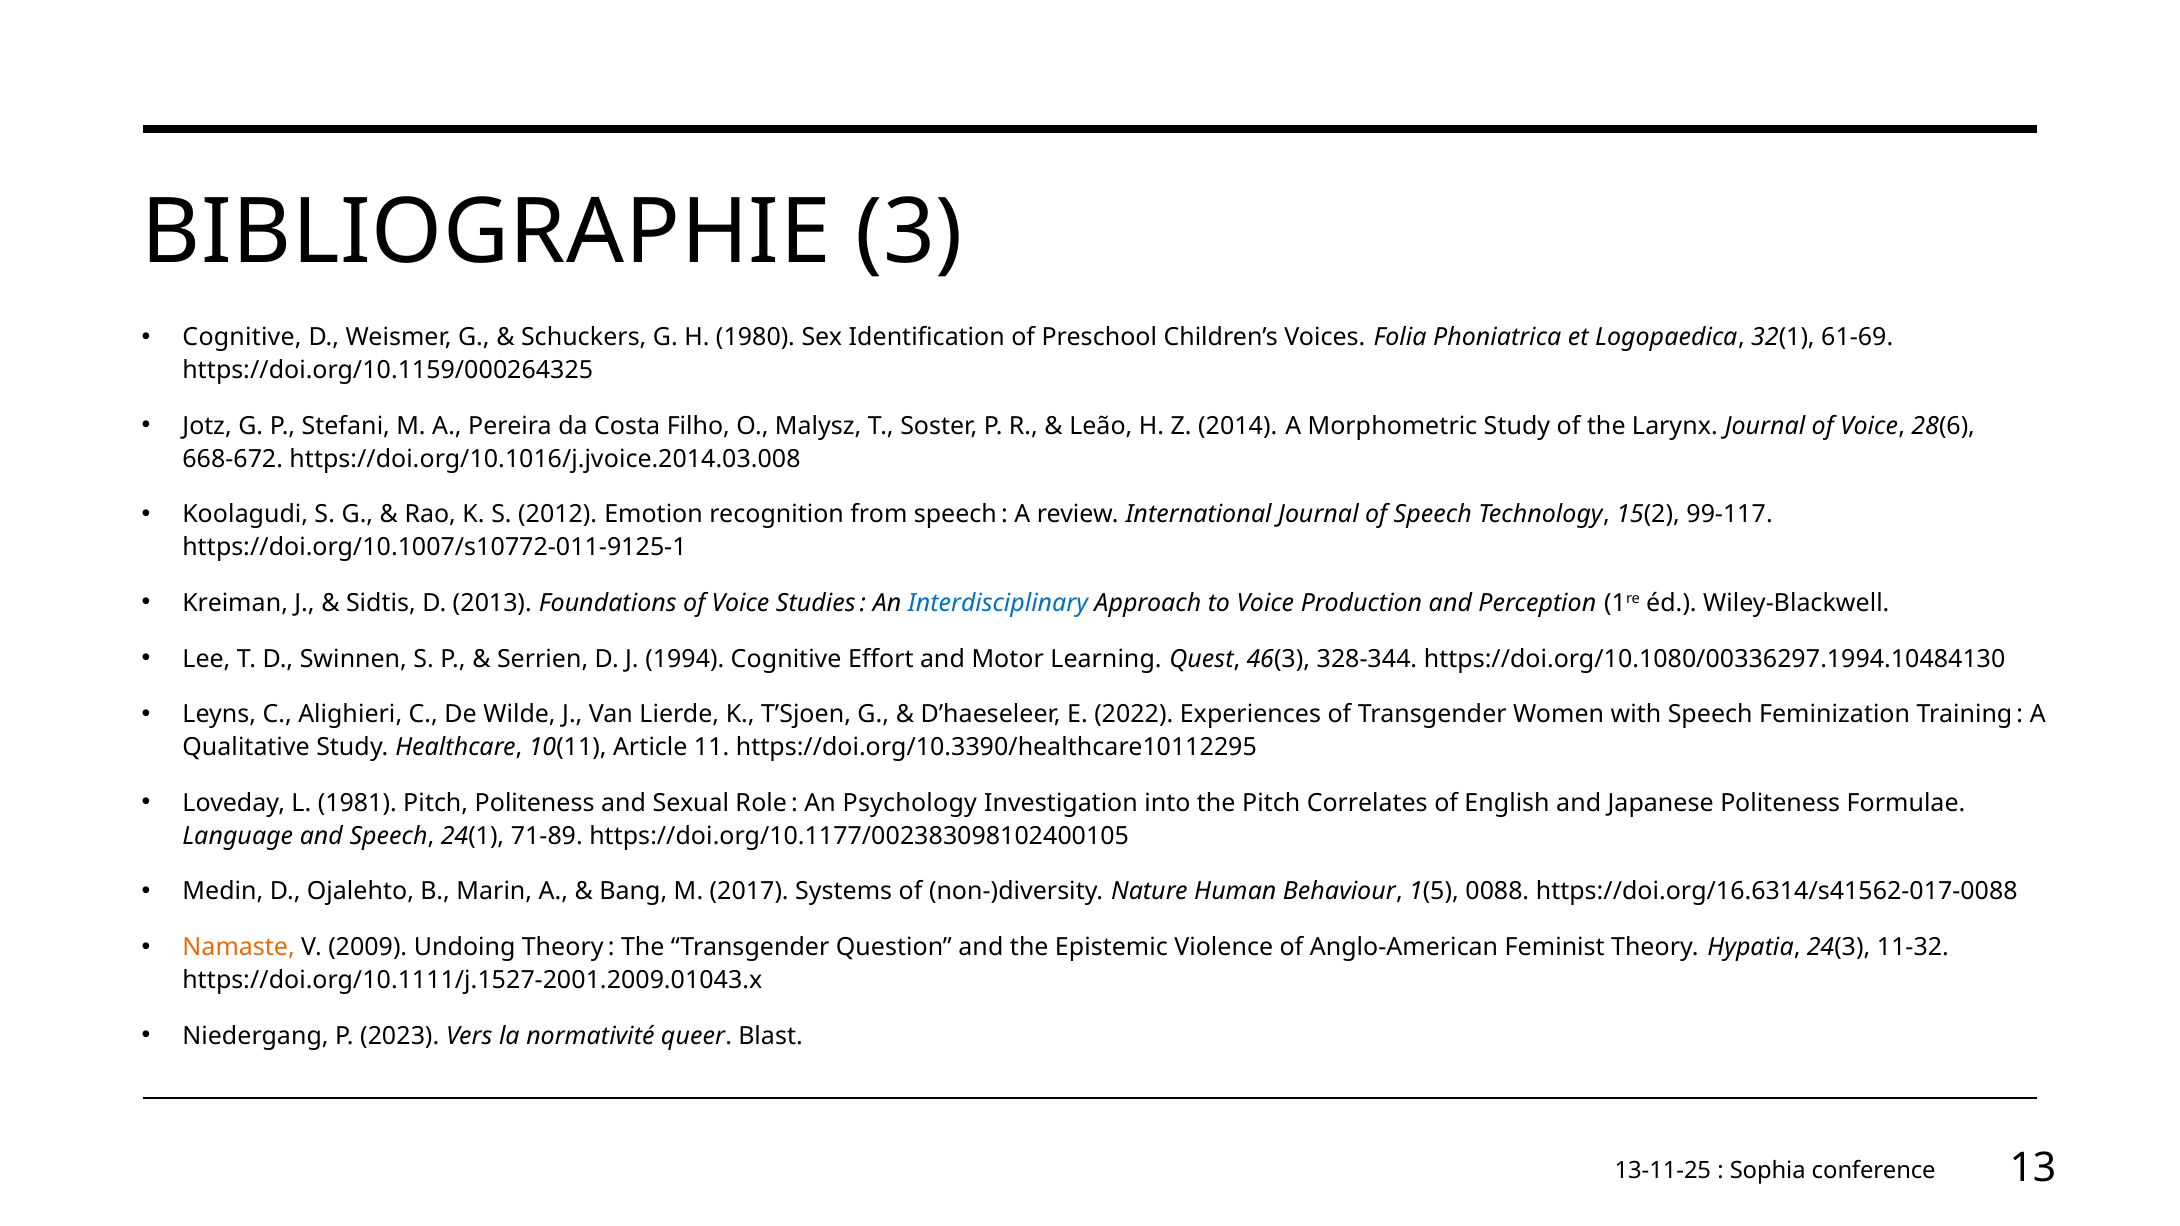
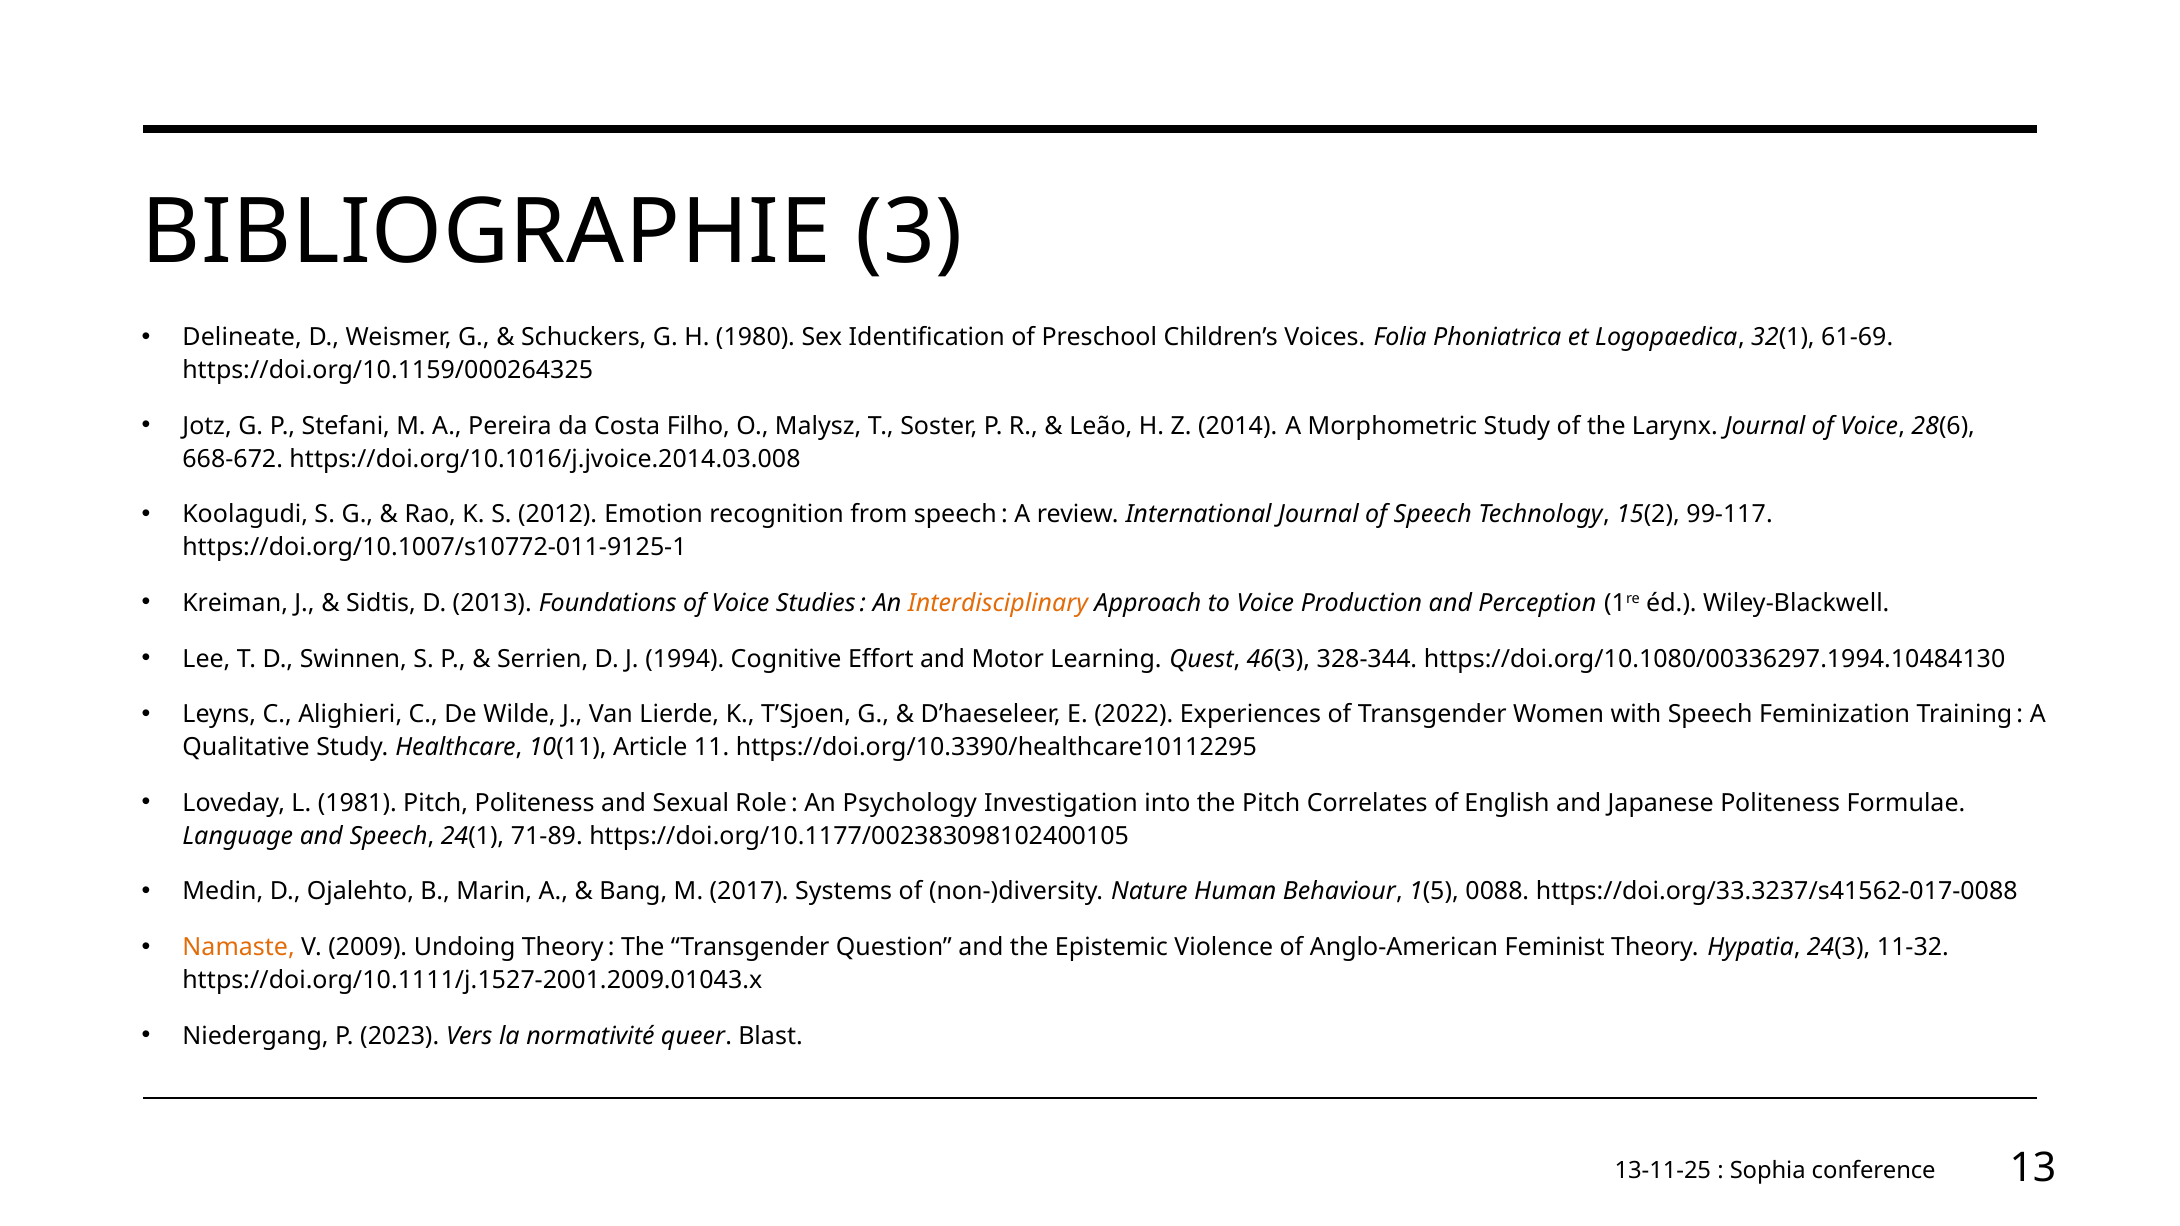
Cognitive at (242, 337): Cognitive -> Delineate
Interdisciplinary colour: blue -> orange
https://doi.org/16.6314/s41562-017-0088: https://doi.org/16.6314/s41562-017-0088 -> https://doi.org/33.3237/s41562-017-0088
